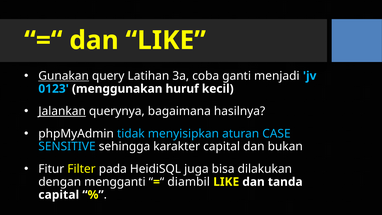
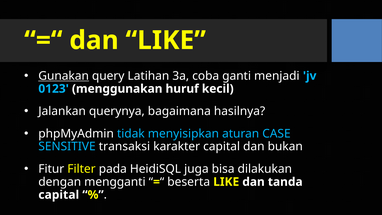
Jalankan underline: present -> none
sehingga: sehingga -> transaksi
diambil: diambil -> beserta
